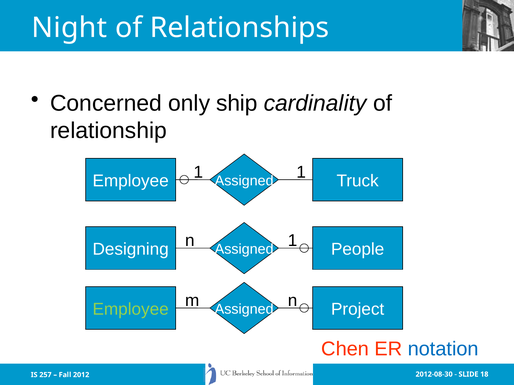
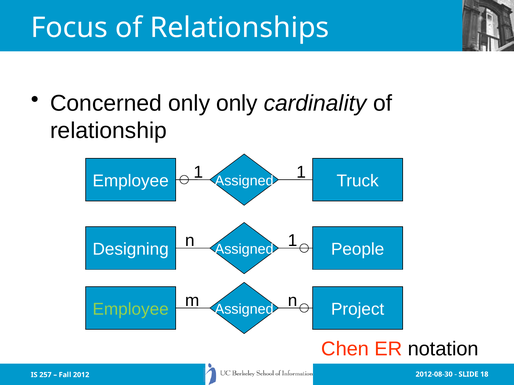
Night: Night -> Focus
only ship: ship -> only
notation colour: blue -> black
